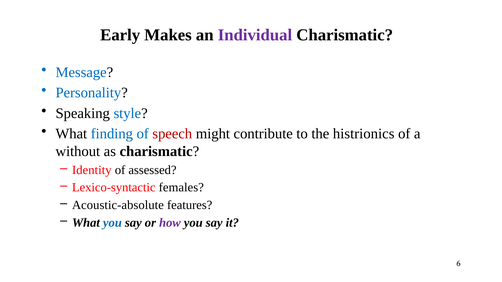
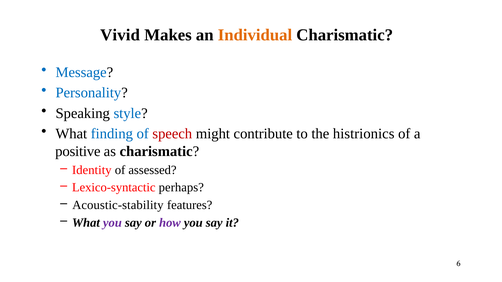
Early: Early -> Vivid
Individual colour: purple -> orange
without: without -> positive
females: females -> perhaps
Acoustic-absolute: Acoustic-absolute -> Acoustic-stability
you at (112, 223) colour: blue -> purple
